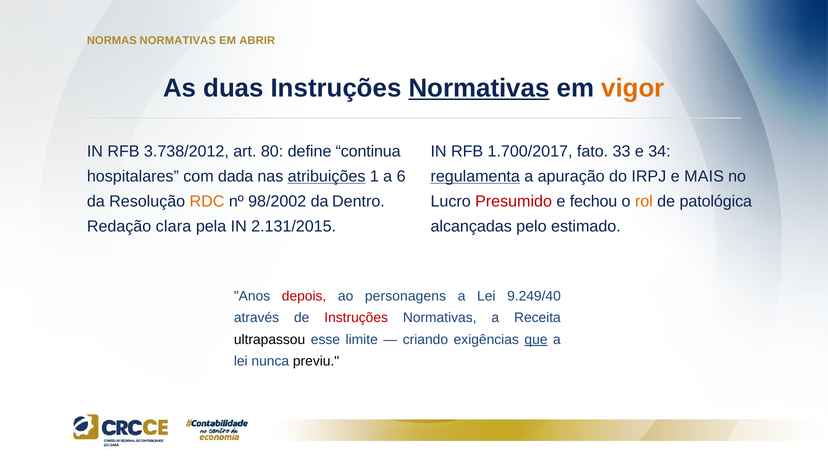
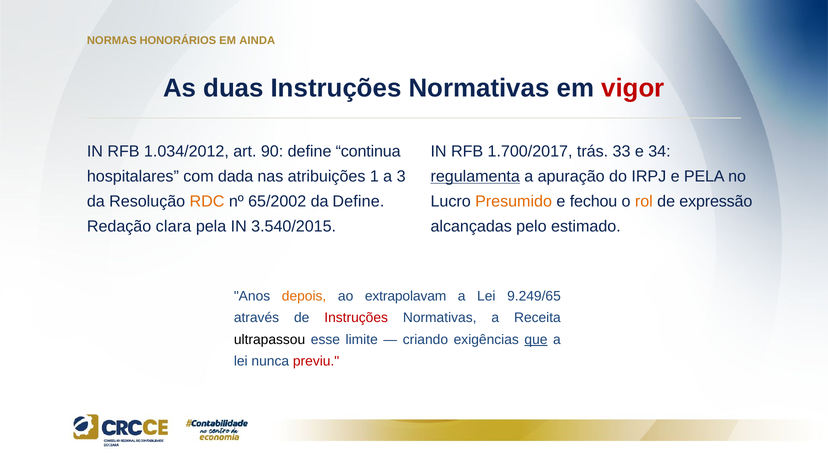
NORMAS NORMATIVAS: NORMATIVAS -> HONORÁRIOS
ABRIR: ABRIR -> AINDA
Normativas at (479, 88) underline: present -> none
vigor colour: orange -> red
3.738/2012: 3.738/2012 -> 1.034/2012
80: 80 -> 90
fato: fato -> trás
atribuições underline: present -> none
6: 6 -> 3
e MAIS: MAIS -> PELA
98/2002: 98/2002 -> 65/2002
da Dentro: Dentro -> Define
Presumido colour: red -> orange
patológica: patológica -> expressão
2.131/2015: 2.131/2015 -> 3.540/2015
depois colour: red -> orange
personagens: personagens -> extrapolavam
9.249/40: 9.249/40 -> 9.249/65
previu colour: black -> red
